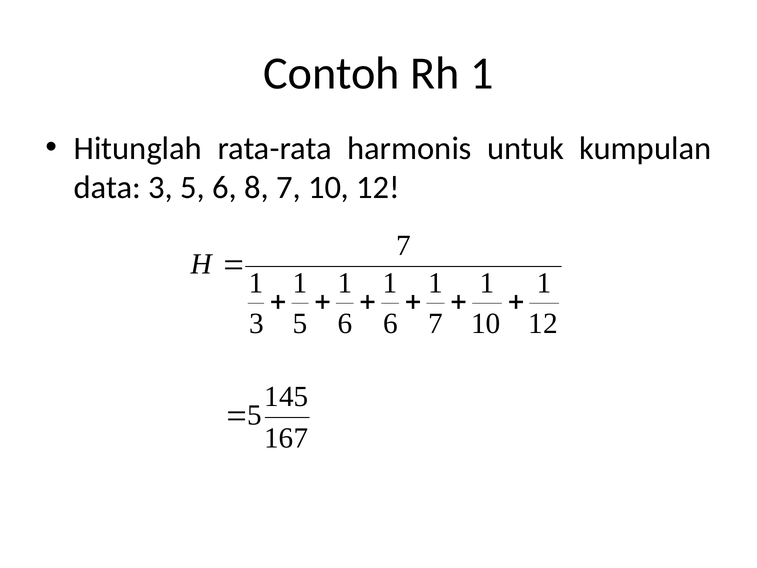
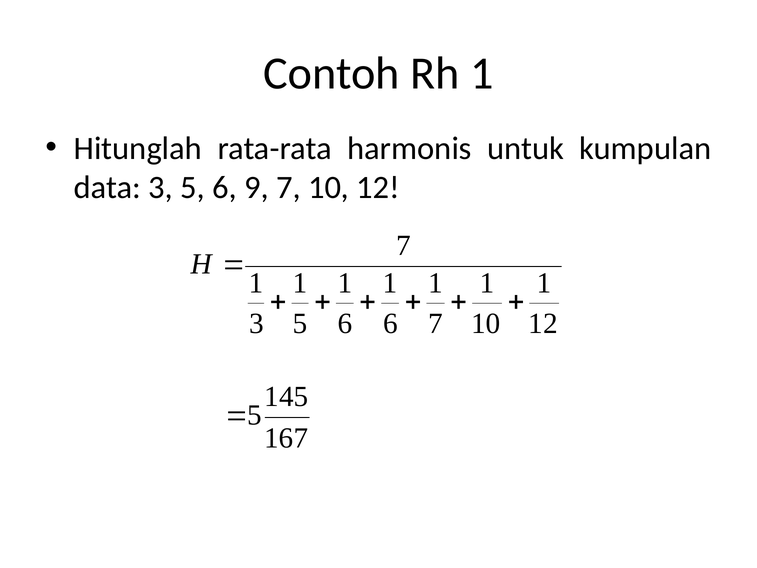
8: 8 -> 9
